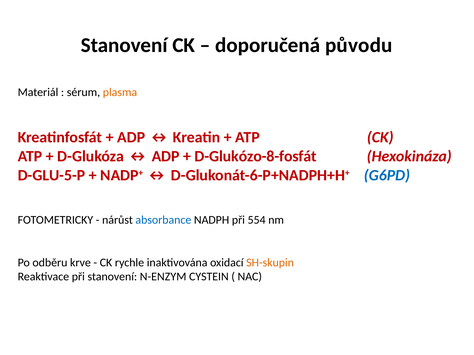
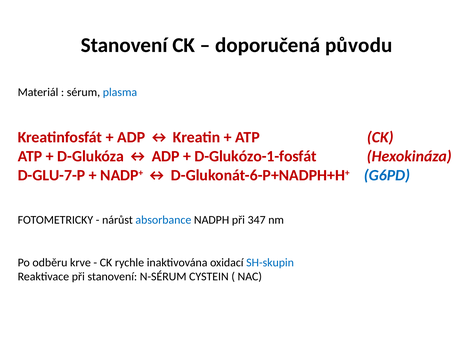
plasma colour: orange -> blue
D-Glukózo-8-fosfát: D-Glukózo-8-fosfát -> D-Glukózo-1-fosfát
D-GLU-5-P: D-GLU-5-P -> D-GLU-7-P
554: 554 -> 347
SH-skupin colour: orange -> blue
N-ENZYM: N-ENZYM -> N-SÉRUM
